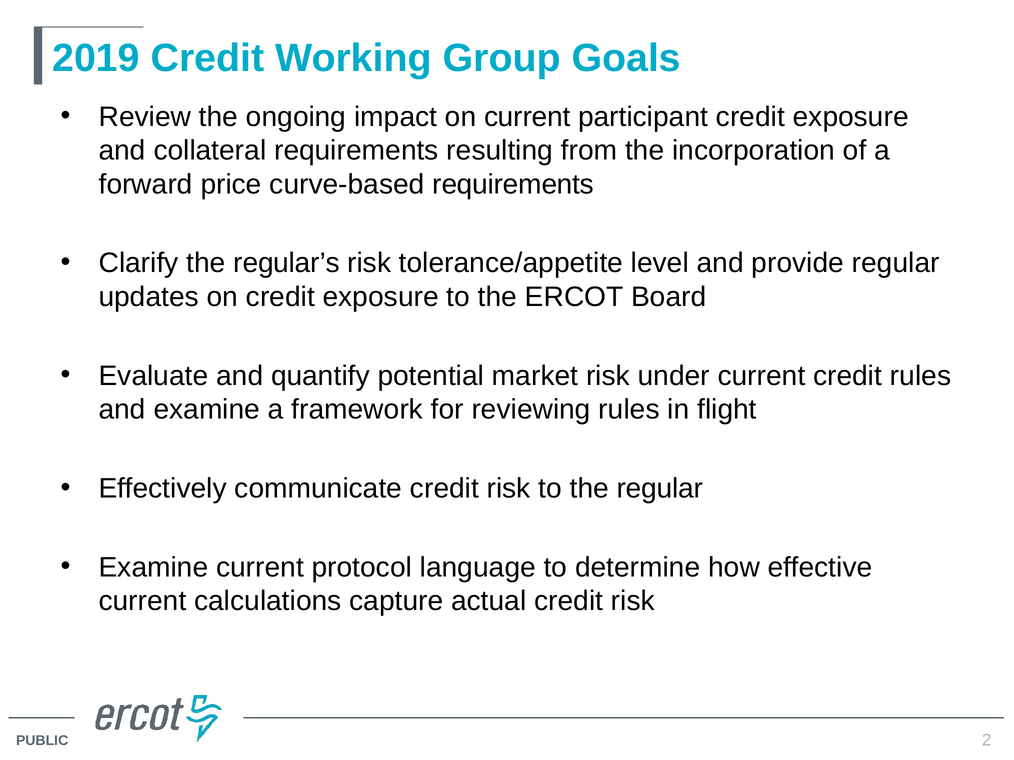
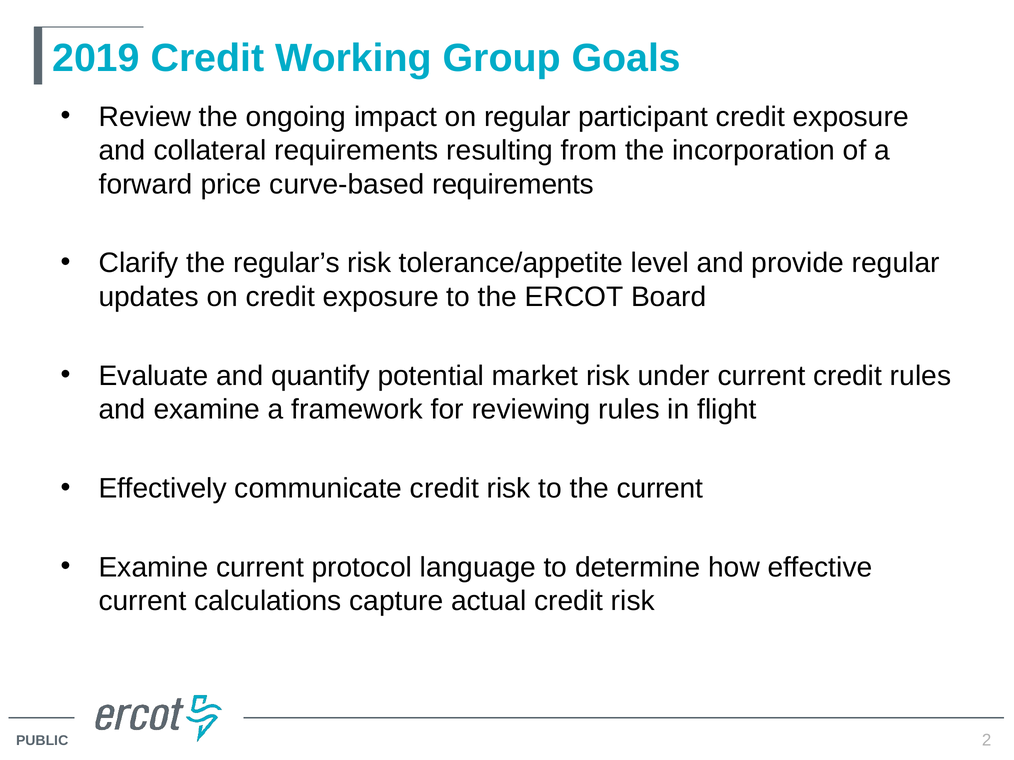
on current: current -> regular
the regular: regular -> current
